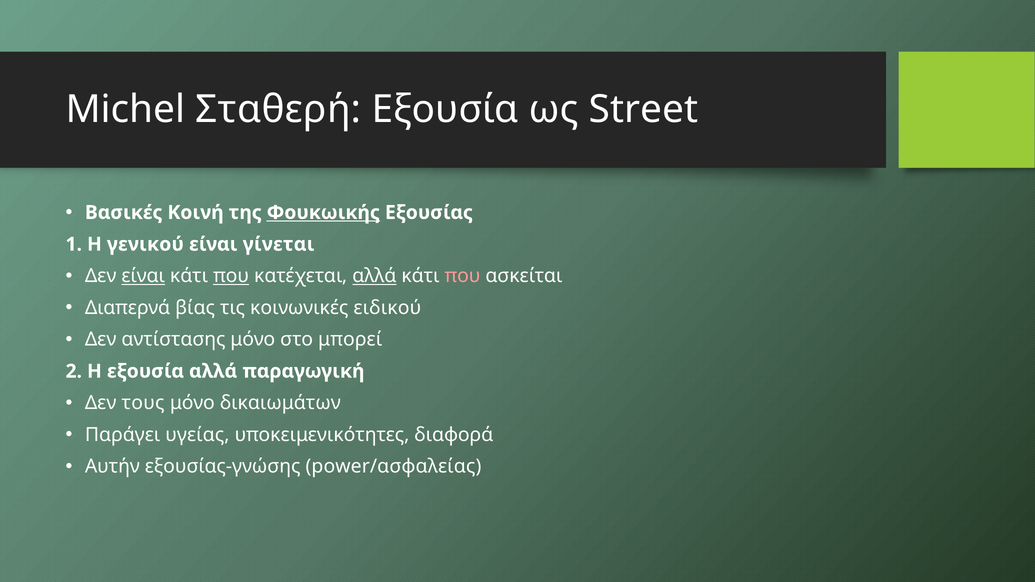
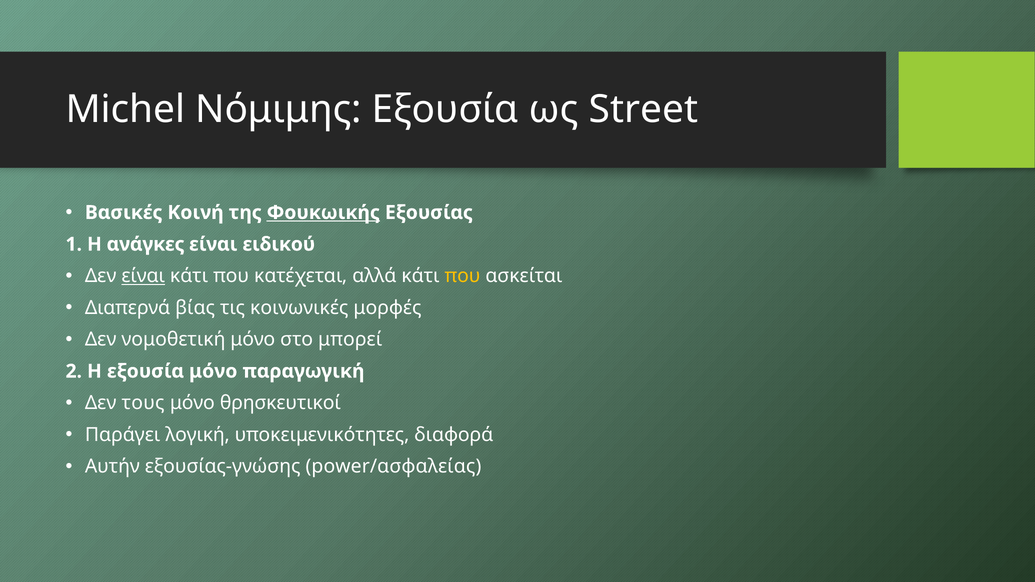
Σταθερή: Σταθερή -> Νόμιμης
γενικού: γενικού -> ανάγκες
γίνεται: γίνεται -> ειδικού
που at (231, 276) underline: present -> none
αλλά at (374, 276) underline: present -> none
που at (463, 276) colour: pink -> yellow
ειδικού: ειδικού -> μορφές
αντίστασης: αντίστασης -> νομοθετική
εξουσία αλλά: αλλά -> μόνο
δικαιωμάτων: δικαιωμάτων -> θρησκευτικοί
υγείας: υγείας -> λογική
